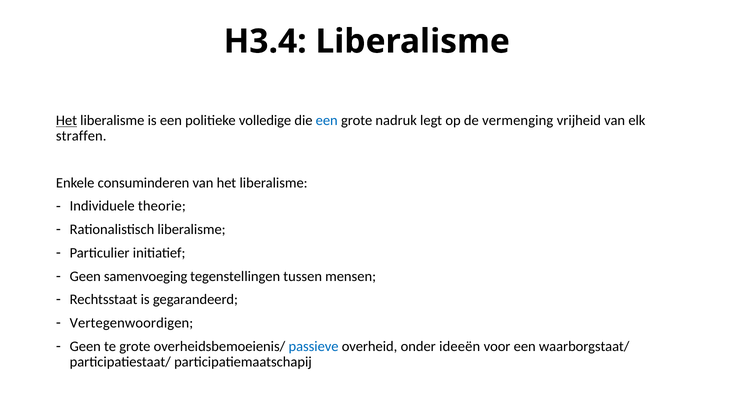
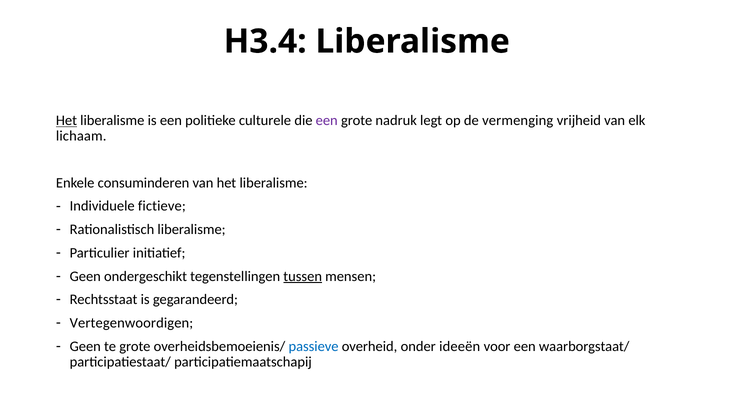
volledige: volledige -> culturele
een at (327, 120) colour: blue -> purple
straffen: straffen -> lichaam
theorie: theorie -> fictieve
samenvoeging: samenvoeging -> ondergeschikt
tussen underline: none -> present
